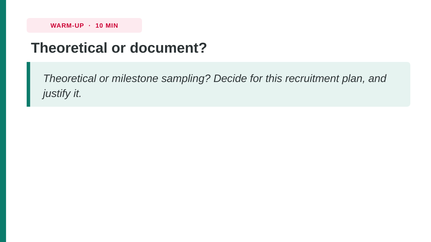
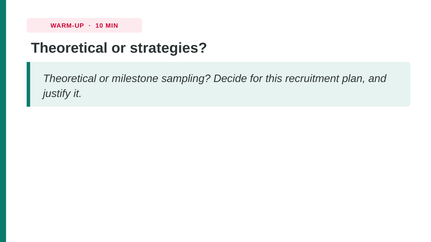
document: document -> strategies
